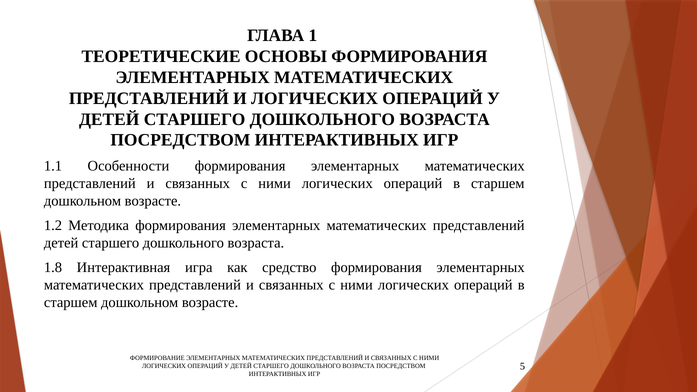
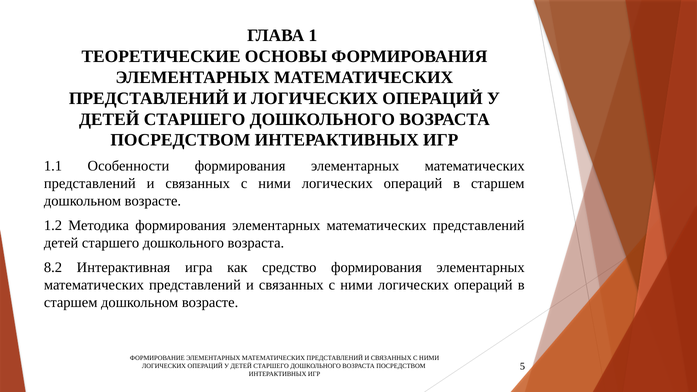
1.8: 1.8 -> 8.2
